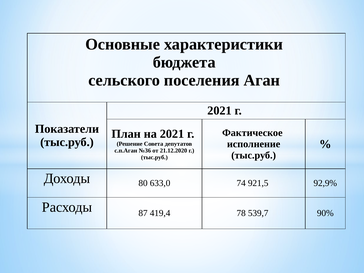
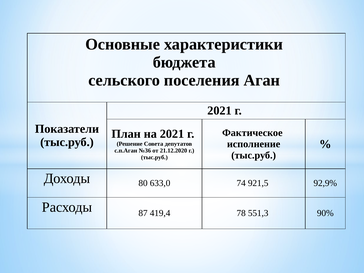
539,7: 539,7 -> 551,3
